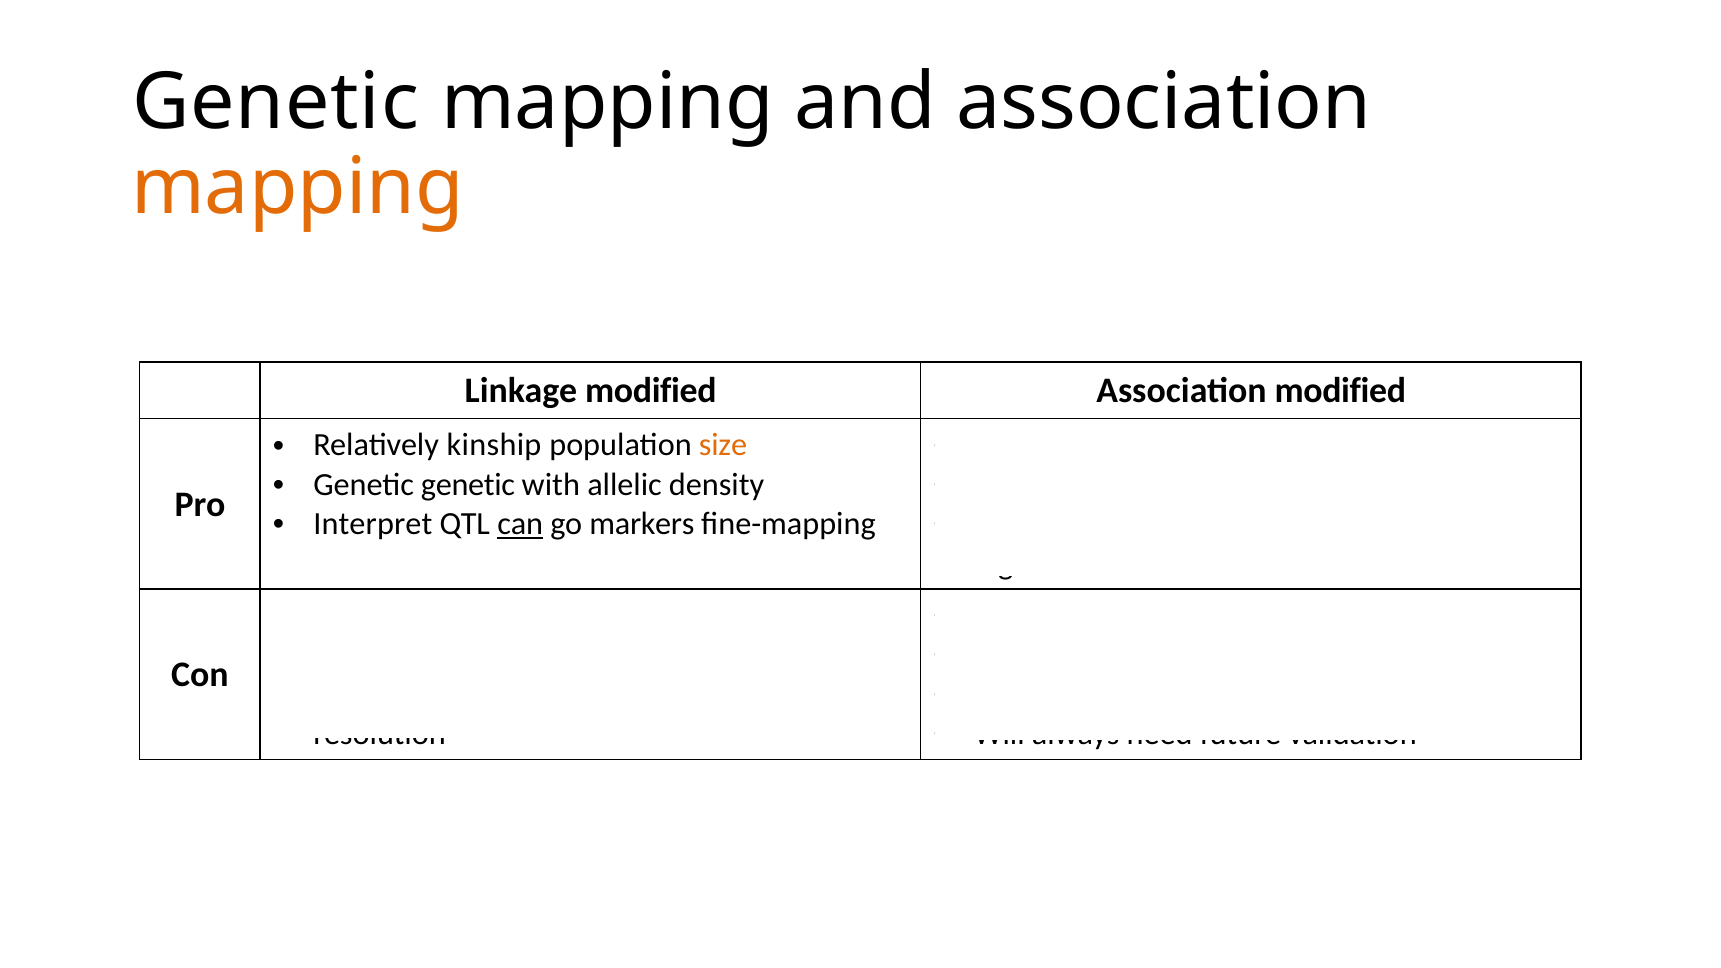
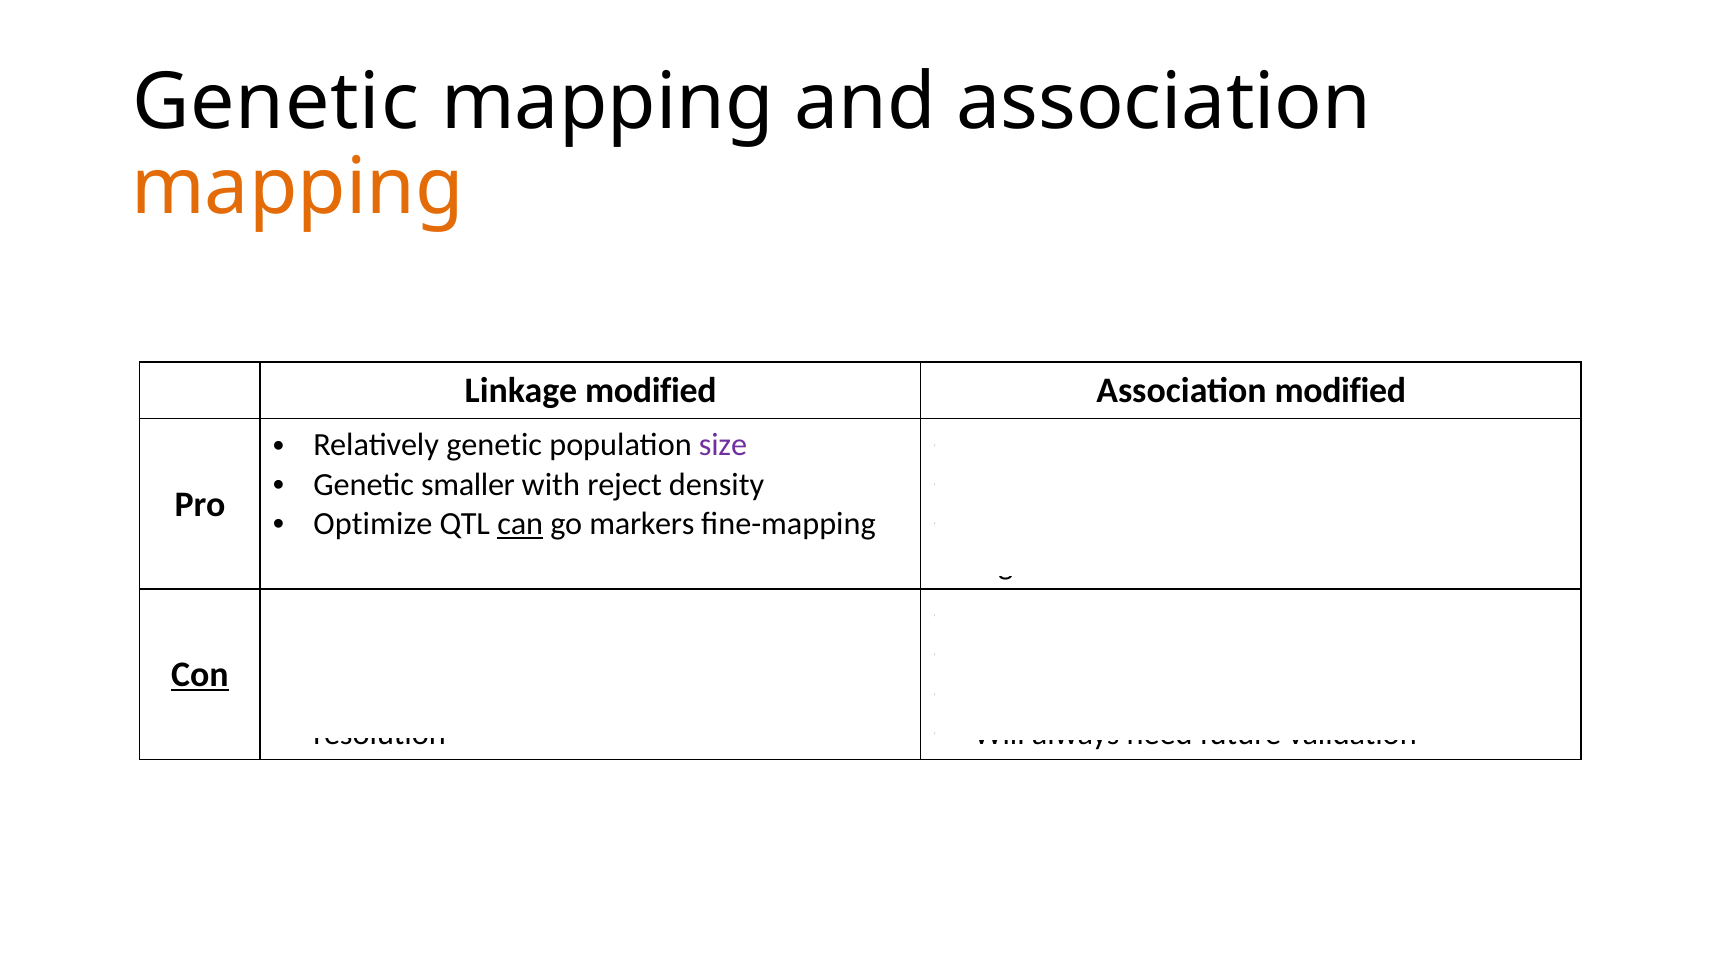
Relatively kinship: kinship -> genetic
size at (723, 445) colour: orange -> purple
Genetic genetic: genetic -> smaller
with allelic: allelic -> reject
Interpret at (373, 524): Interpret -> Optimize
Con underline: none -> present
